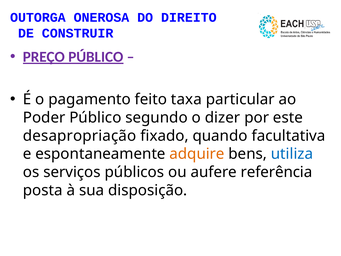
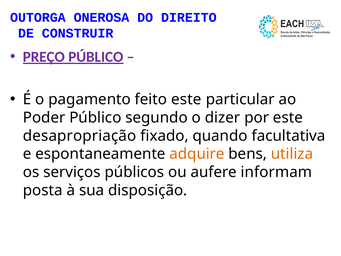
feito taxa: taxa -> este
utiliza colour: blue -> orange
referência: referência -> informam
